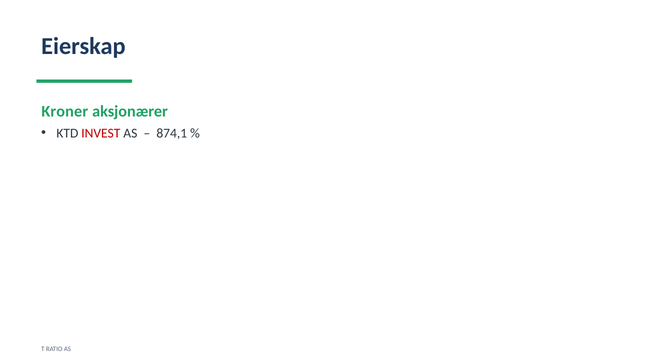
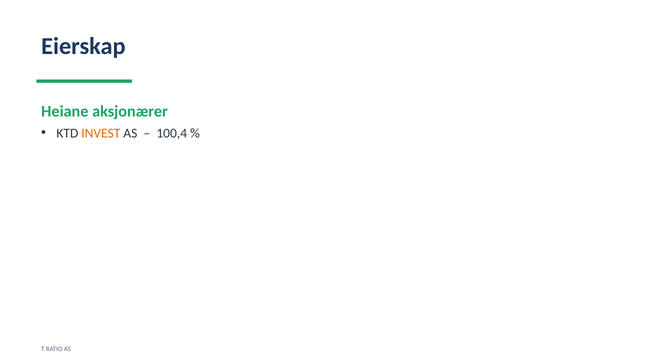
Kroner: Kroner -> Heiane
INVEST colour: red -> orange
874,1: 874,1 -> 100,4
